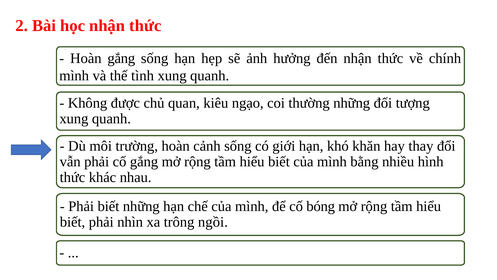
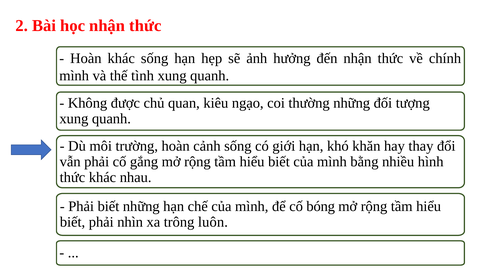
Hoàn gắng: gắng -> khác
ngồi: ngồi -> luôn
